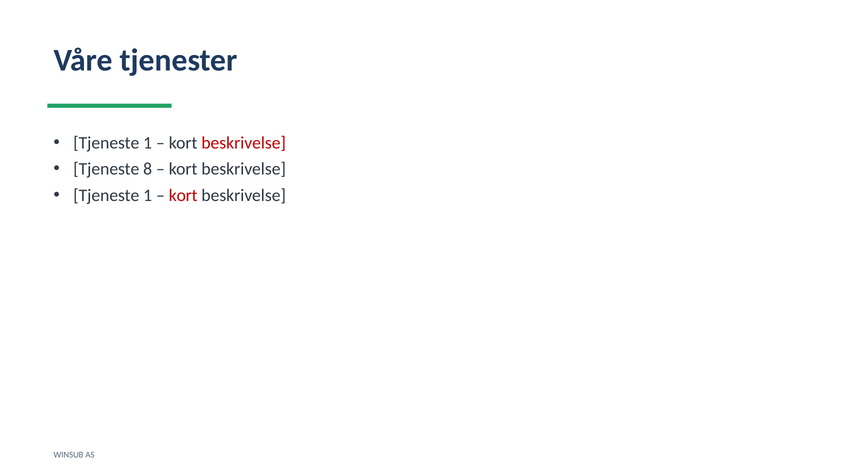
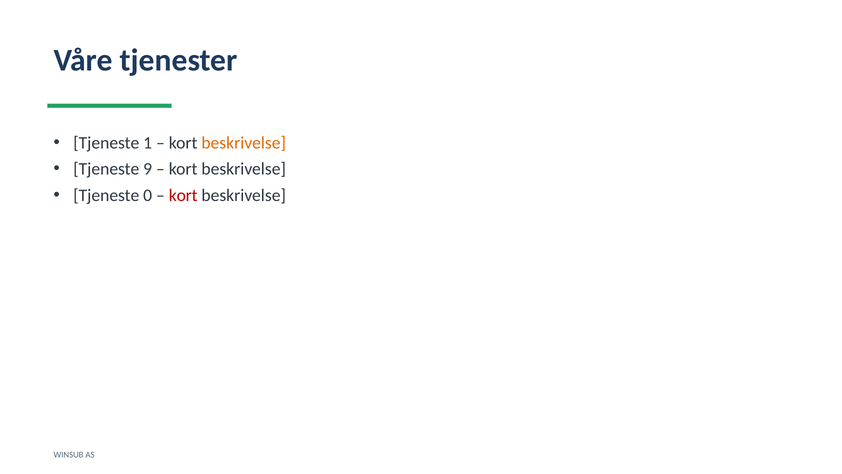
beskrivelse at (244, 143) colour: red -> orange
8: 8 -> 9
1 at (148, 195): 1 -> 0
